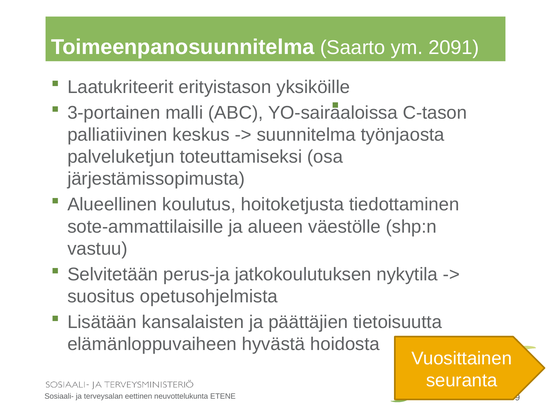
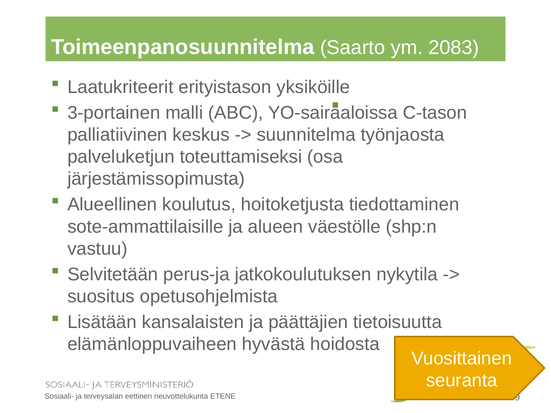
2091: 2091 -> 2083
